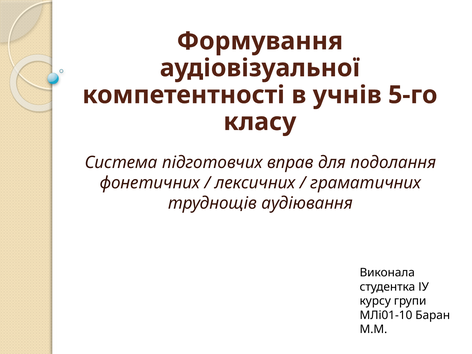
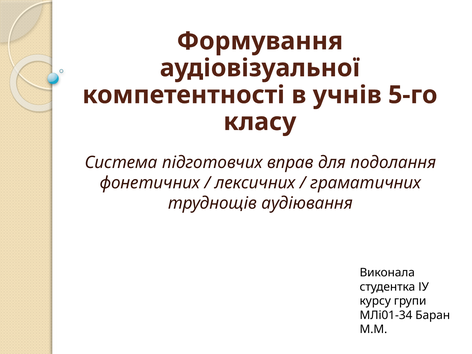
МЛі01-10: МЛі01-10 -> МЛі01-34
